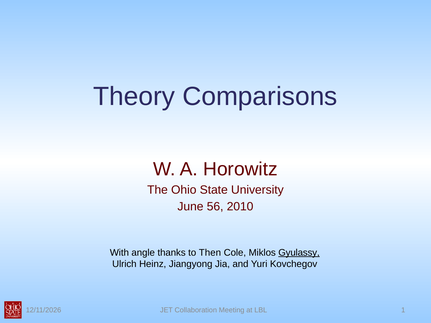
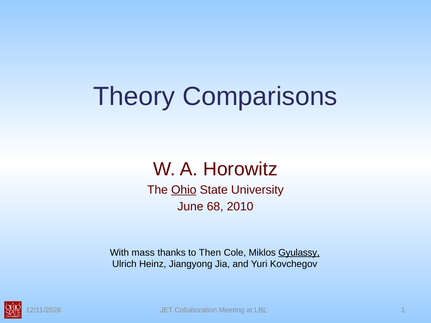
Ohio underline: none -> present
56: 56 -> 68
angle: angle -> mass
